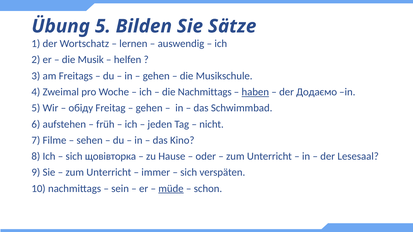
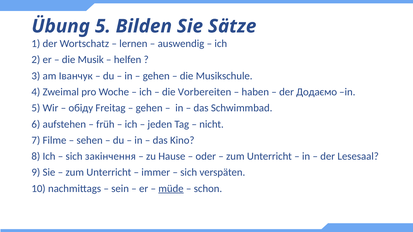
Freitags: Freitags -> Іванчук
die Nachmittags: Nachmittags -> Vorbereiten
haben underline: present -> none
щовівторка: щовівторка -> закінчення
